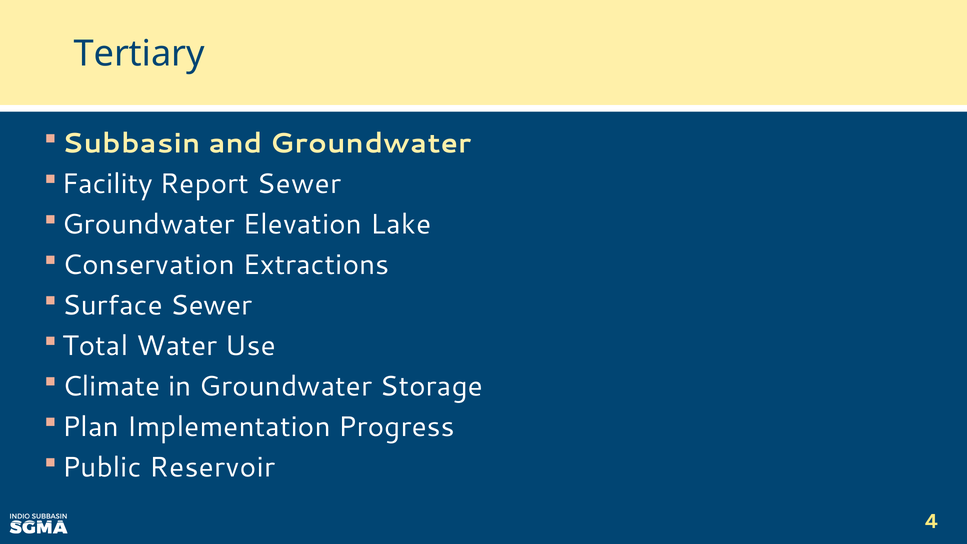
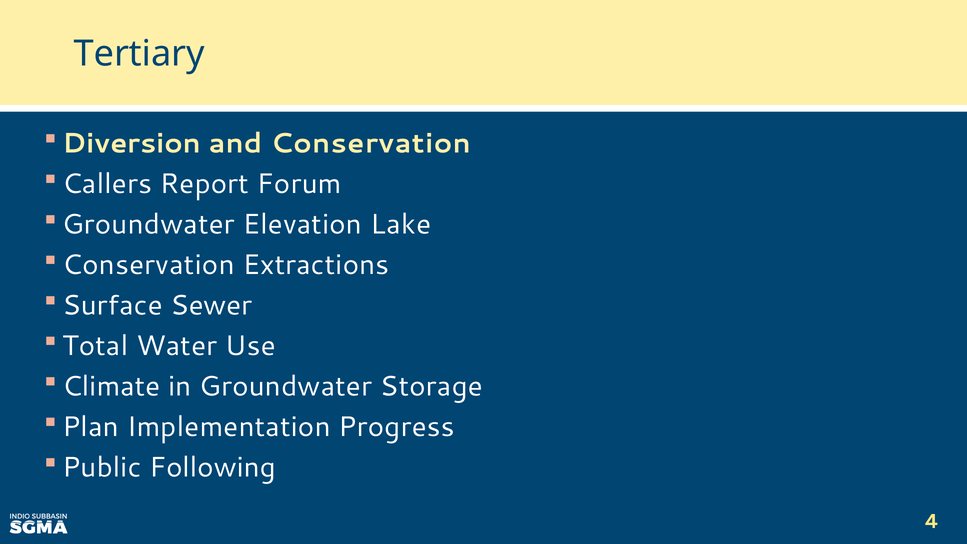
Subbasin: Subbasin -> Diversion
and Groundwater: Groundwater -> Conservation
Facility: Facility -> Callers
Report Sewer: Sewer -> Forum
Reservoir: Reservoir -> Following
